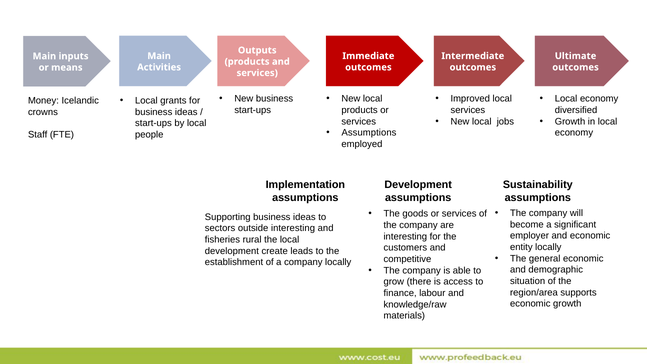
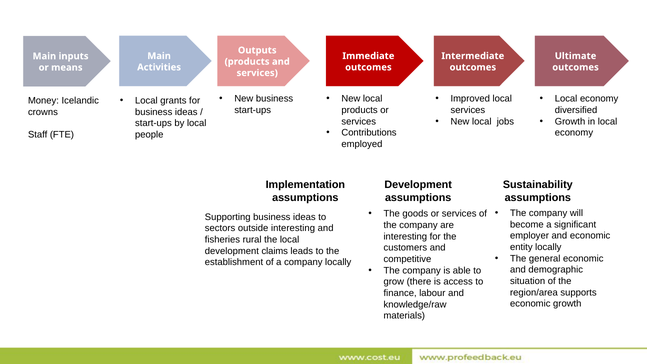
Assumptions at (369, 133): Assumptions -> Contributions
create: create -> claims
